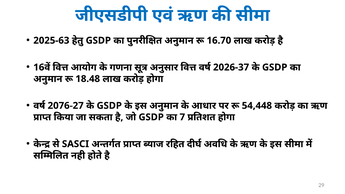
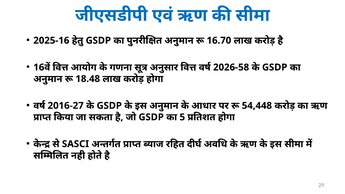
2025-63: 2025-63 -> 2025-16
2026-37: 2026-37 -> 2026-58
2076-27: 2076-27 -> 2016-27
7: 7 -> 5
